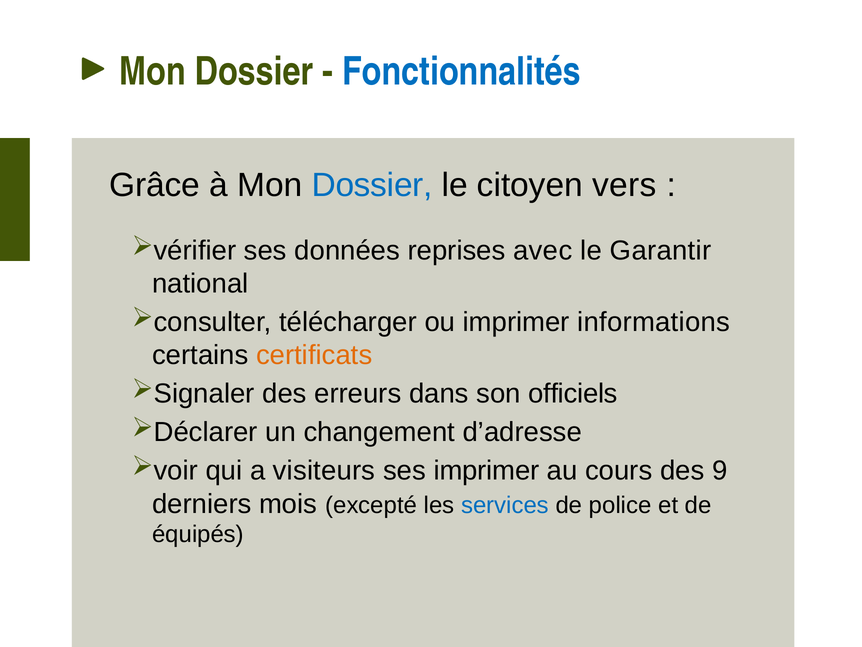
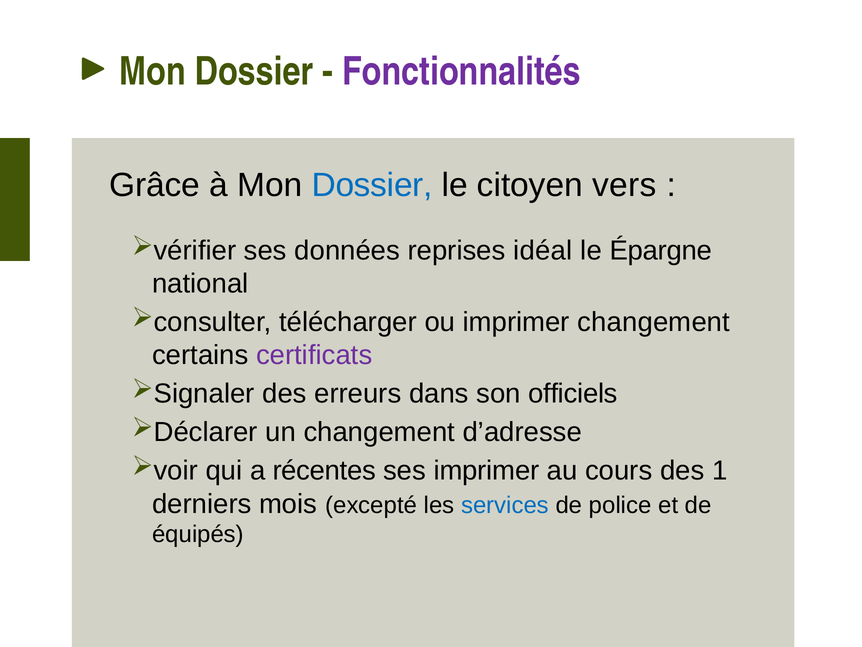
Fonctionnalités colour: blue -> purple
avec: avec -> idéal
Garantir: Garantir -> Épargne
imprimer informations: informations -> changement
certificats colour: orange -> purple
visiteurs: visiteurs -> récentes
9: 9 -> 1
